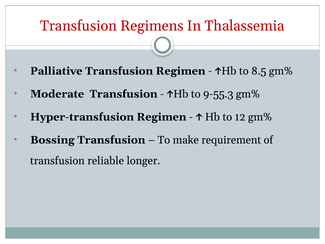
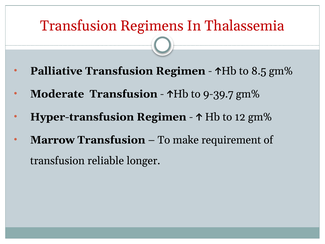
9-55.3: 9-55.3 -> 9-39.7
Bossing: Bossing -> Marrow
